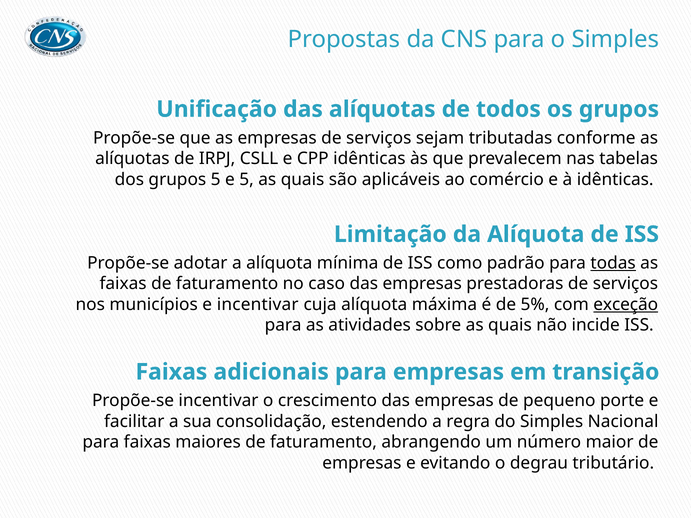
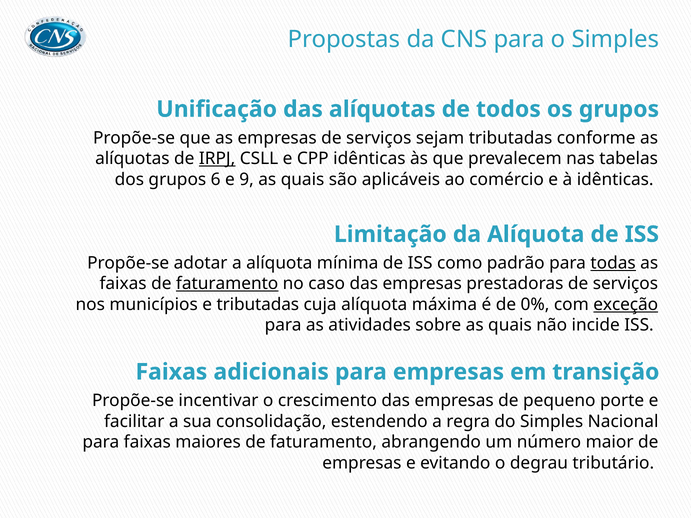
IRPJ underline: none -> present
grupos 5: 5 -> 6
e 5: 5 -> 9
faturamento at (227, 284) underline: none -> present
e incentivar: incentivar -> tributadas
5%: 5% -> 0%
